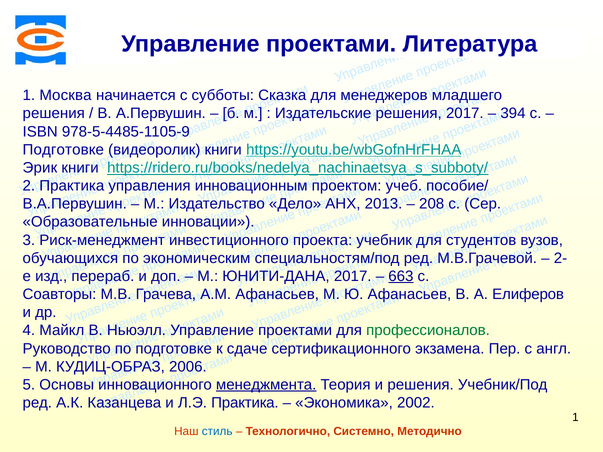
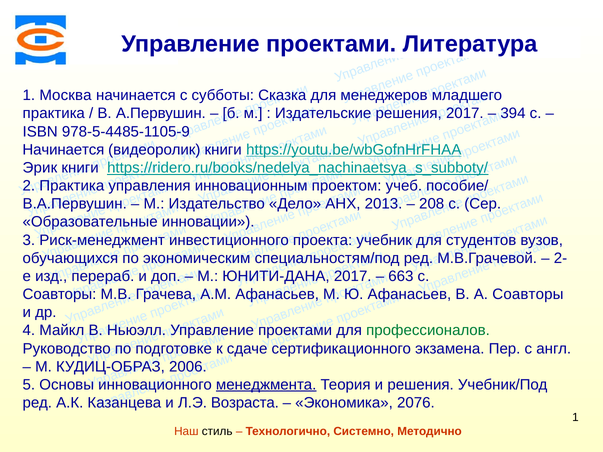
решения at (54, 114): решения -> практика
Подготовке at (63, 150): Подготовке -> Начинается
663 underline: present -> none
А Елиферов: Елиферов -> Соавторы
Л.Э Практика: Практика -> Возраста
2002: 2002 -> 2076
стиль colour: blue -> black
